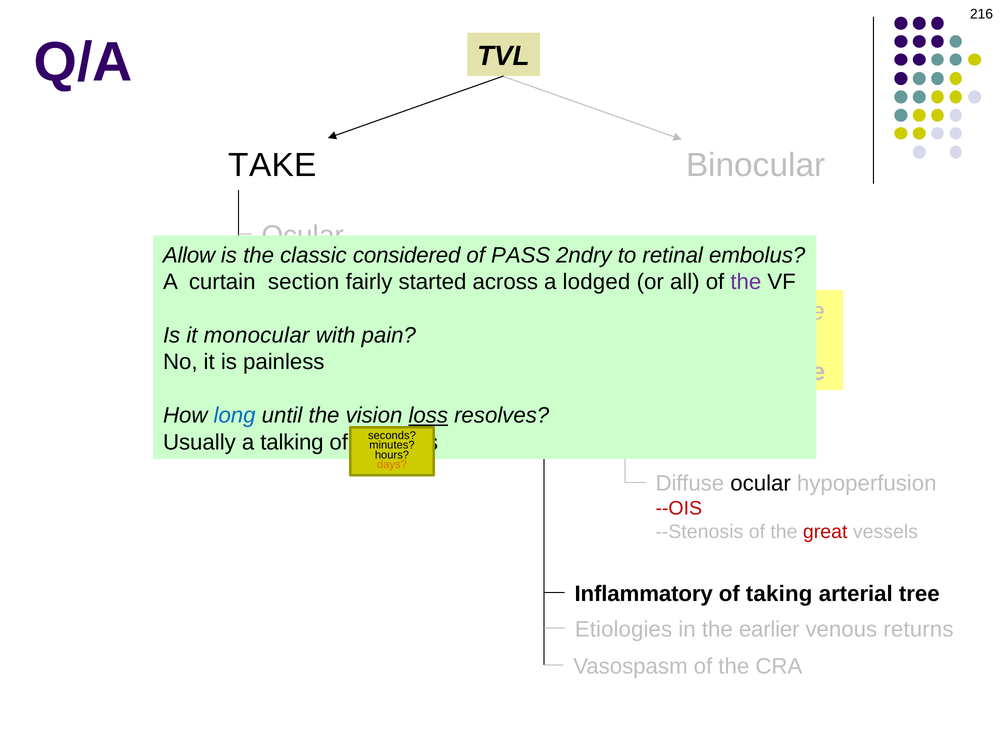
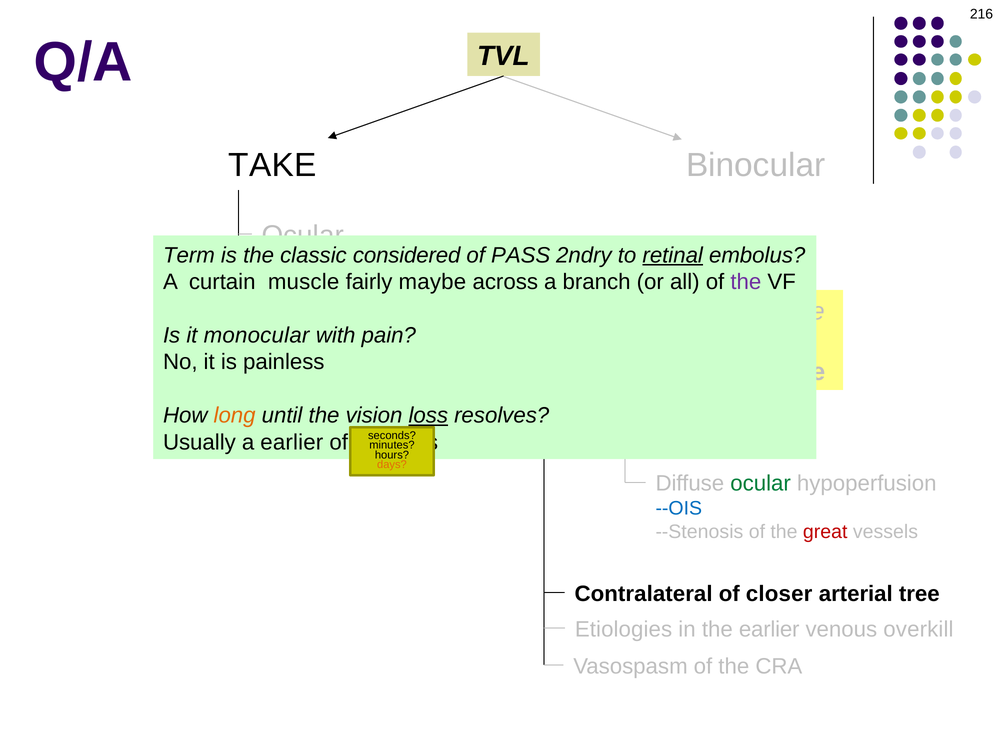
Allow: Allow -> Term
retinal underline: none -> present
section: section -> muscle
started: started -> maybe
lodged: lodged -> branch
long colour: blue -> orange
a talking: talking -> earlier
ocular at (761, 484) colour: black -> green
--OIS colour: red -> blue
Inflammatory: Inflammatory -> Contralateral
taking: taking -> closer
returns: returns -> overkill
